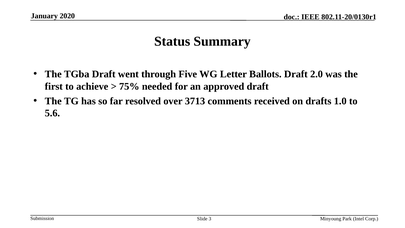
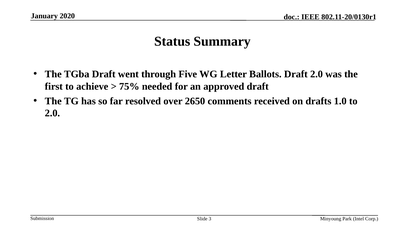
3713: 3713 -> 2650
5.6 at (52, 113): 5.6 -> 2.0
